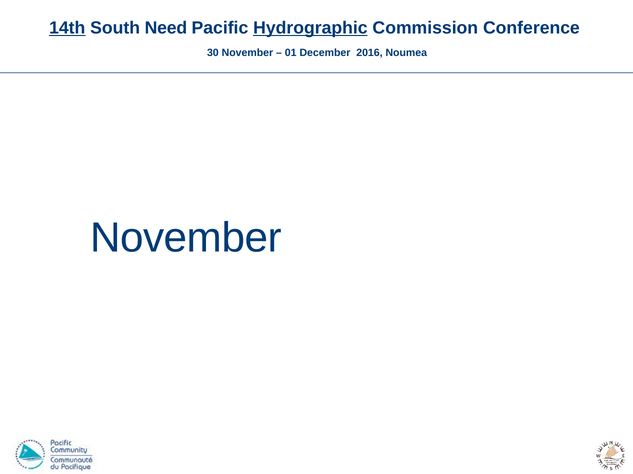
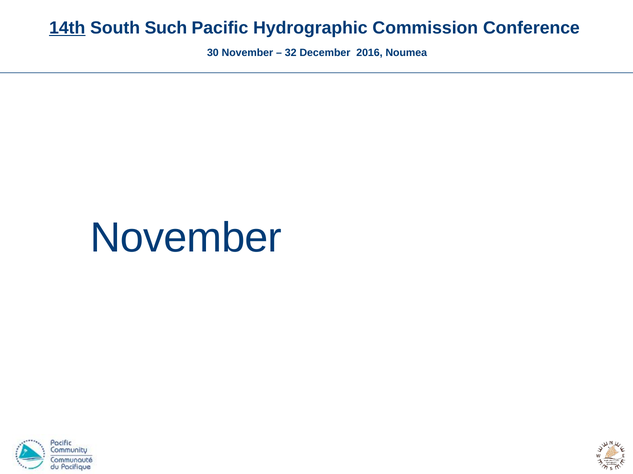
Need: Need -> Such
Hydrographic underline: present -> none
01: 01 -> 32
